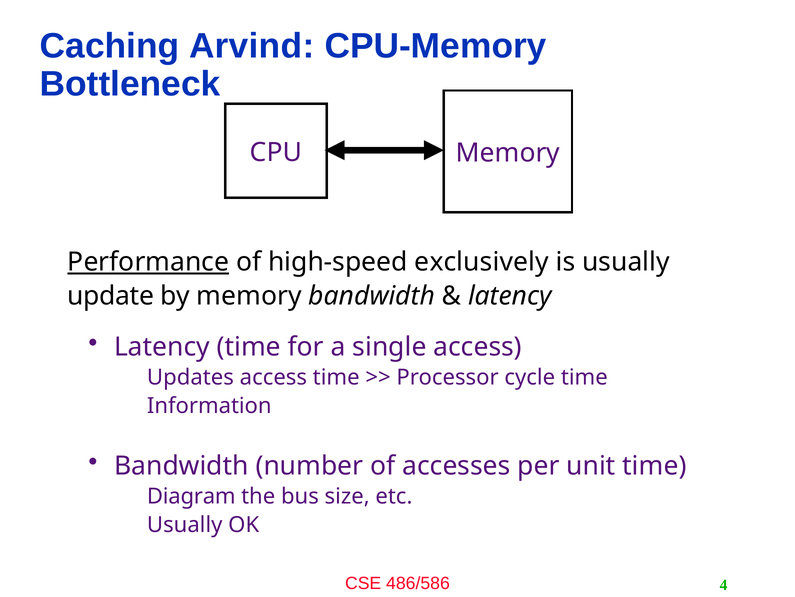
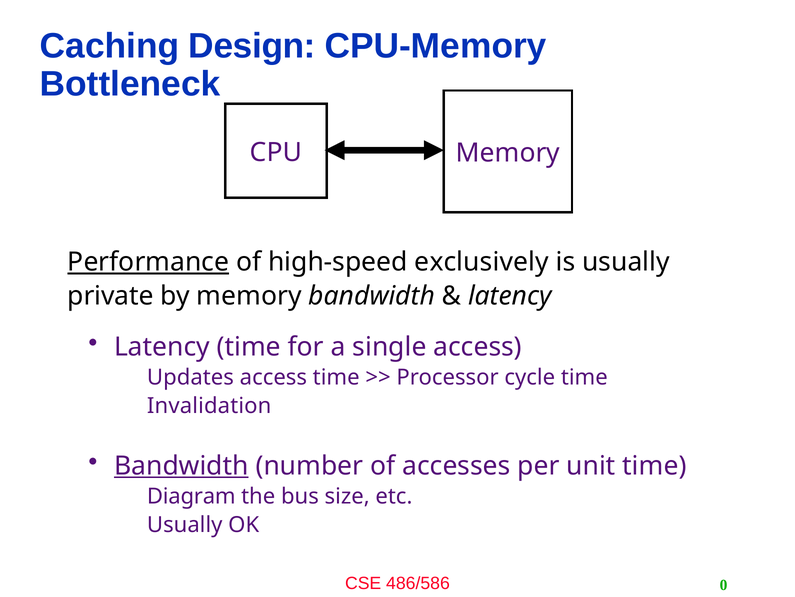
Arvind: Arvind -> Design
update: update -> private
Information: Information -> Invalidation
Bandwidth at (181, 465) underline: none -> present
4: 4 -> 0
